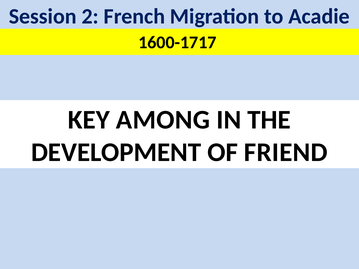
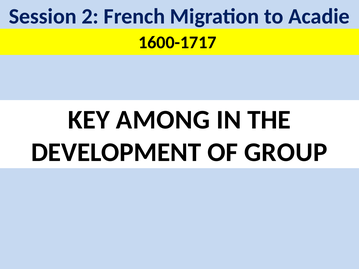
FRIEND: FRIEND -> GROUP
